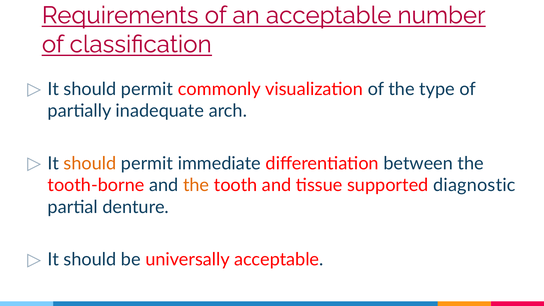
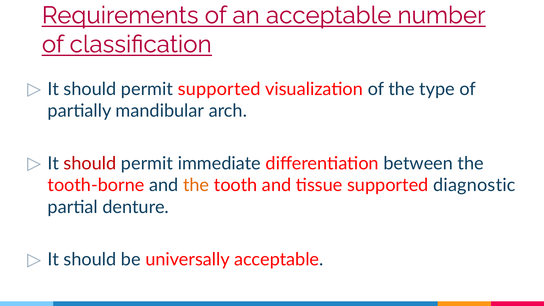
permit commonly: commonly -> supported
inadequate: inadequate -> mandibular
should at (90, 164) colour: orange -> red
